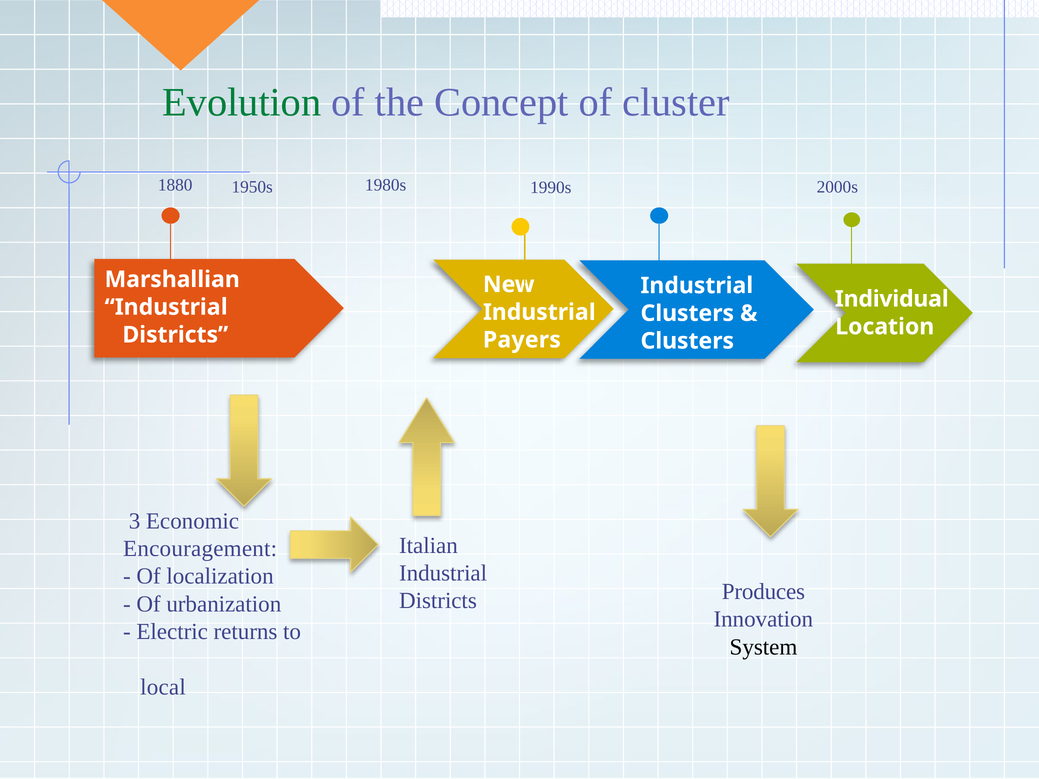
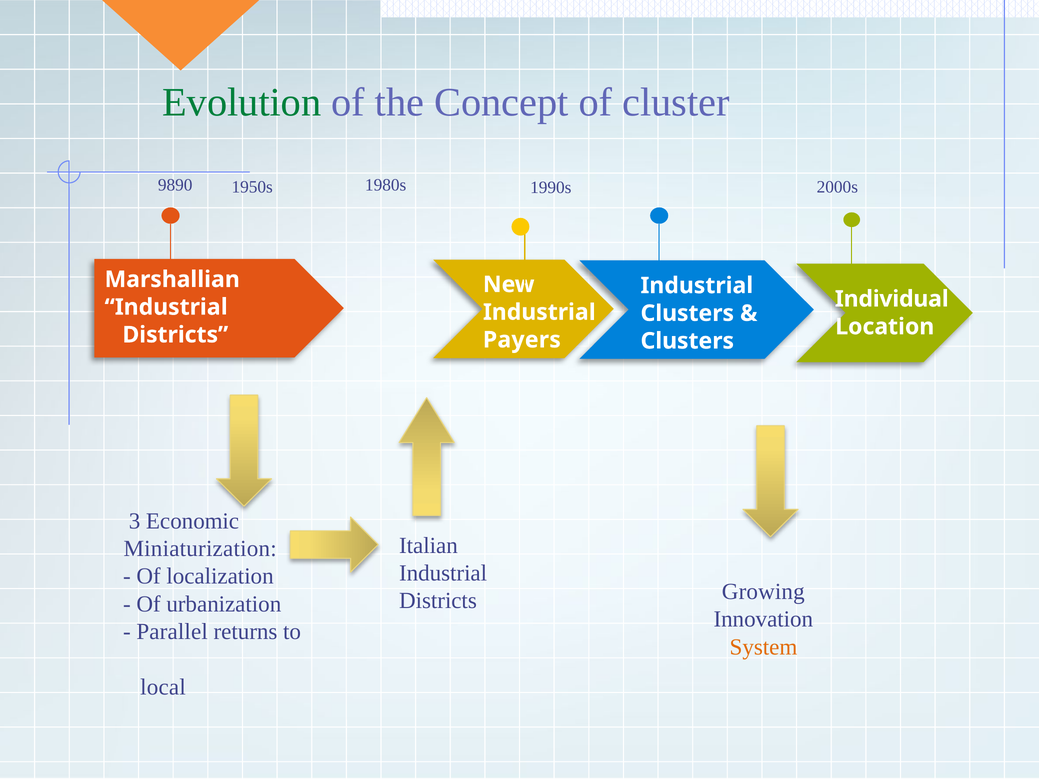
1880: 1880 -> 9890
Encouragement: Encouragement -> Miniaturization
Produces: Produces -> Growing
Electric: Electric -> Parallel
System colour: black -> orange
